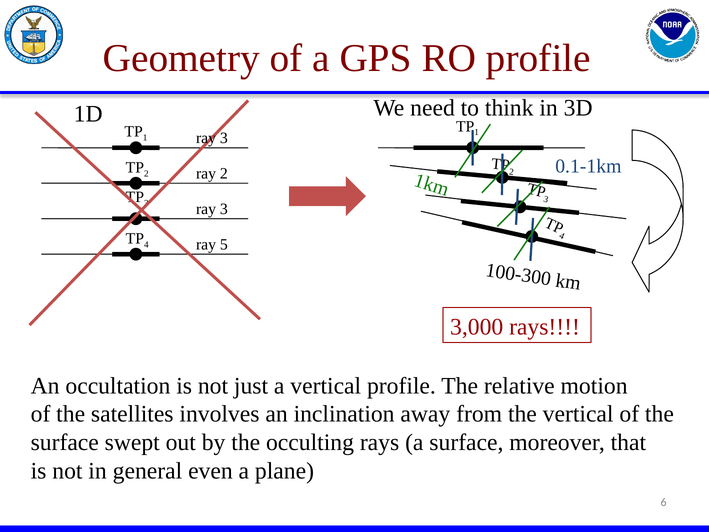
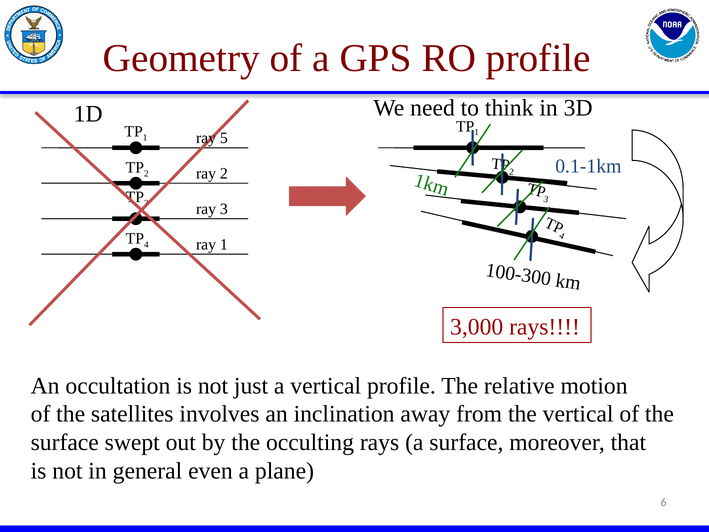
3 at (224, 138): 3 -> 5
ray 5: 5 -> 1
